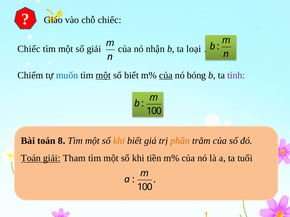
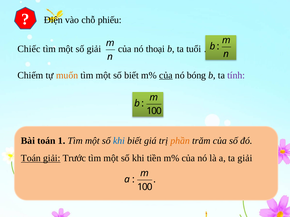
Giáo: Giáo -> Điện
chỗ chiếc: chiếc -> phiếu
nhận: nhận -> thoại
loại: loại -> tuổi
muốn colour: blue -> orange
một at (103, 75) underline: present -> none
8: 8 -> 1
khi at (119, 141) colour: orange -> blue
Tham: Tham -> Trước
ta tuổi: tuổi -> giải
